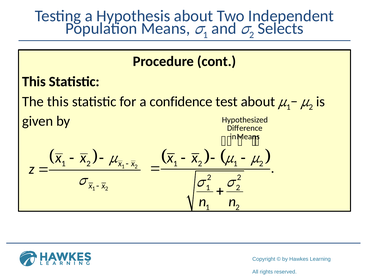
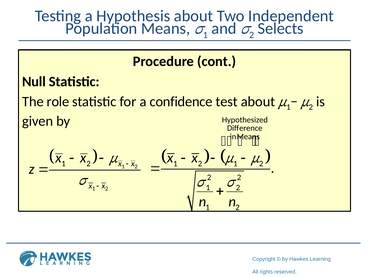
This at (34, 81): This -> Null
The this: this -> role
